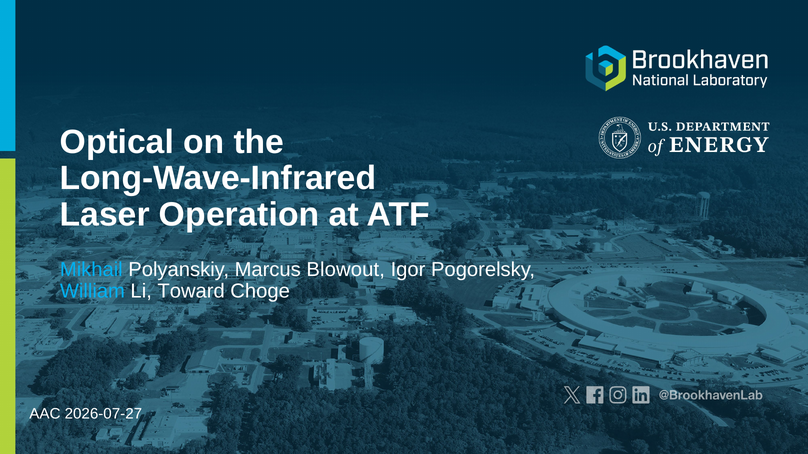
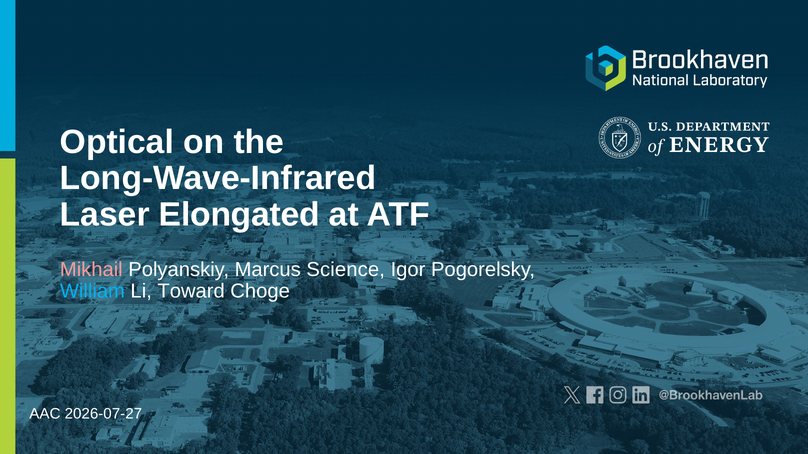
Operation: Operation -> Elongated
Mikhail colour: light blue -> pink
Blowout: Blowout -> Science
